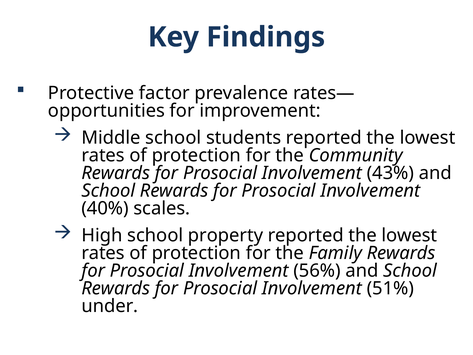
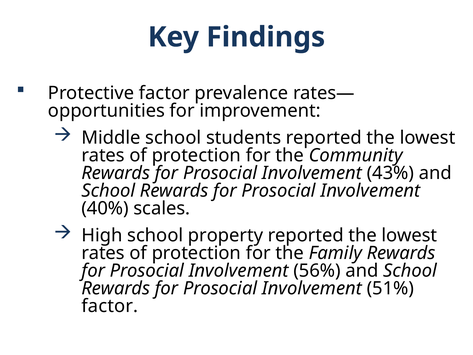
under at (110, 306): under -> factor
